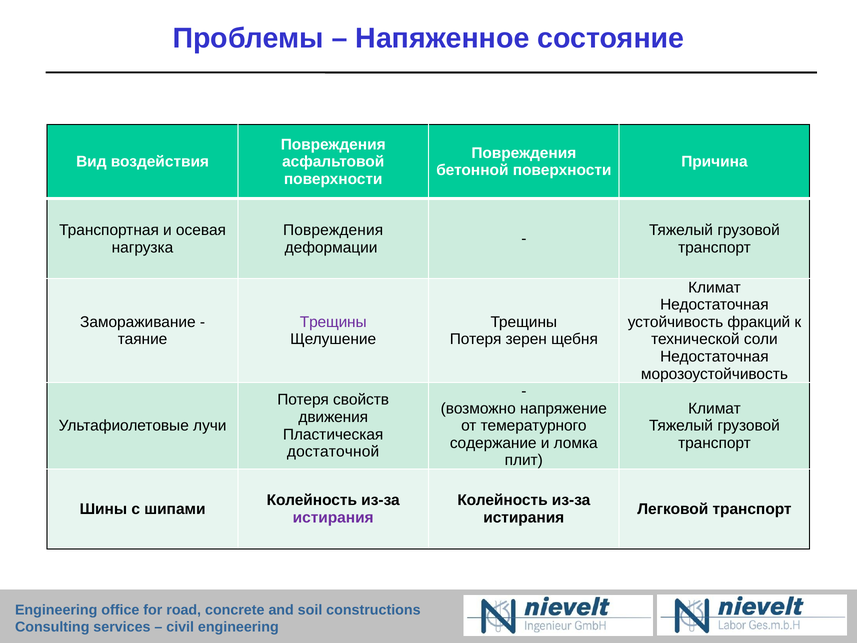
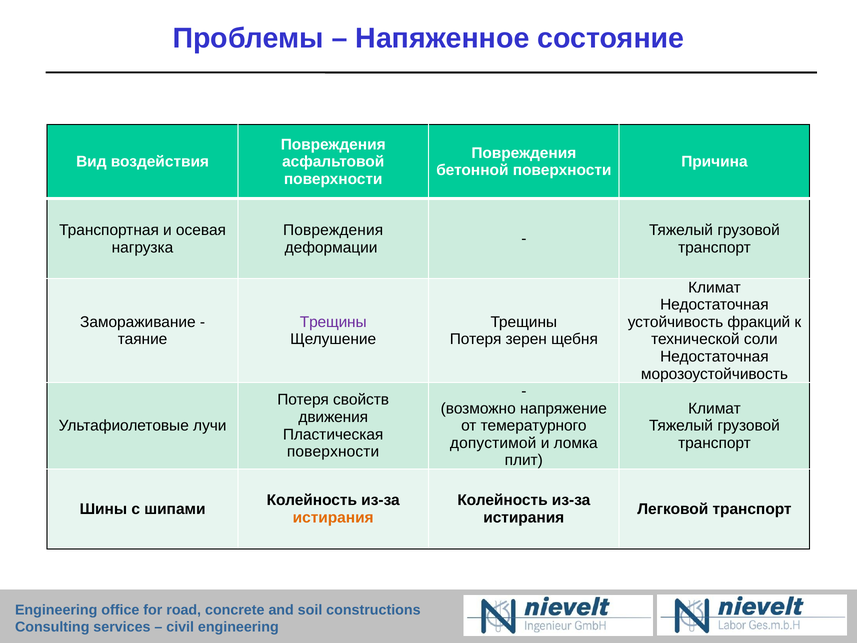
содержание: содержание -> допустимой
достаточной at (333, 452): достаточной -> поверхности
истирания at (333, 517) colour: purple -> orange
